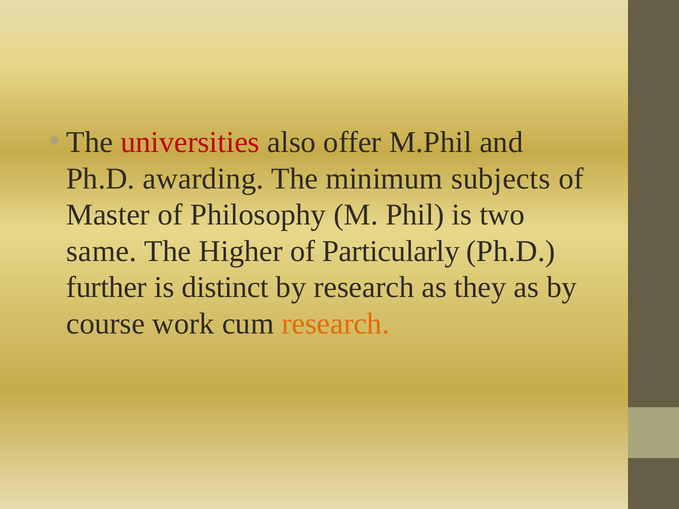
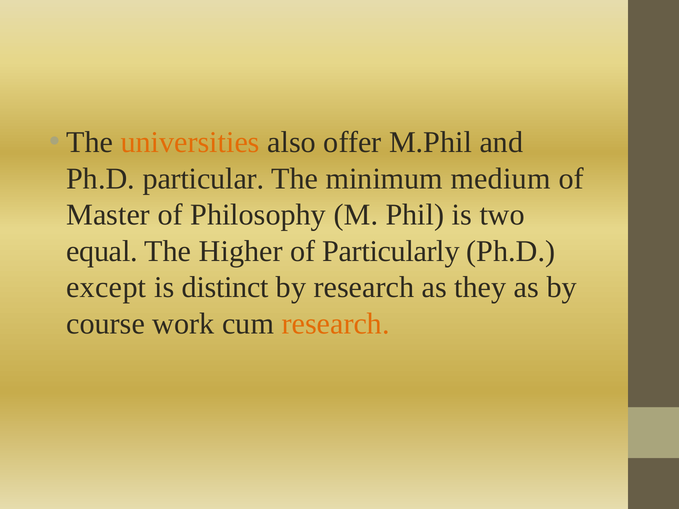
universities colour: red -> orange
awarding: awarding -> particular
subjects: subjects -> medium
same: same -> equal
further: further -> except
